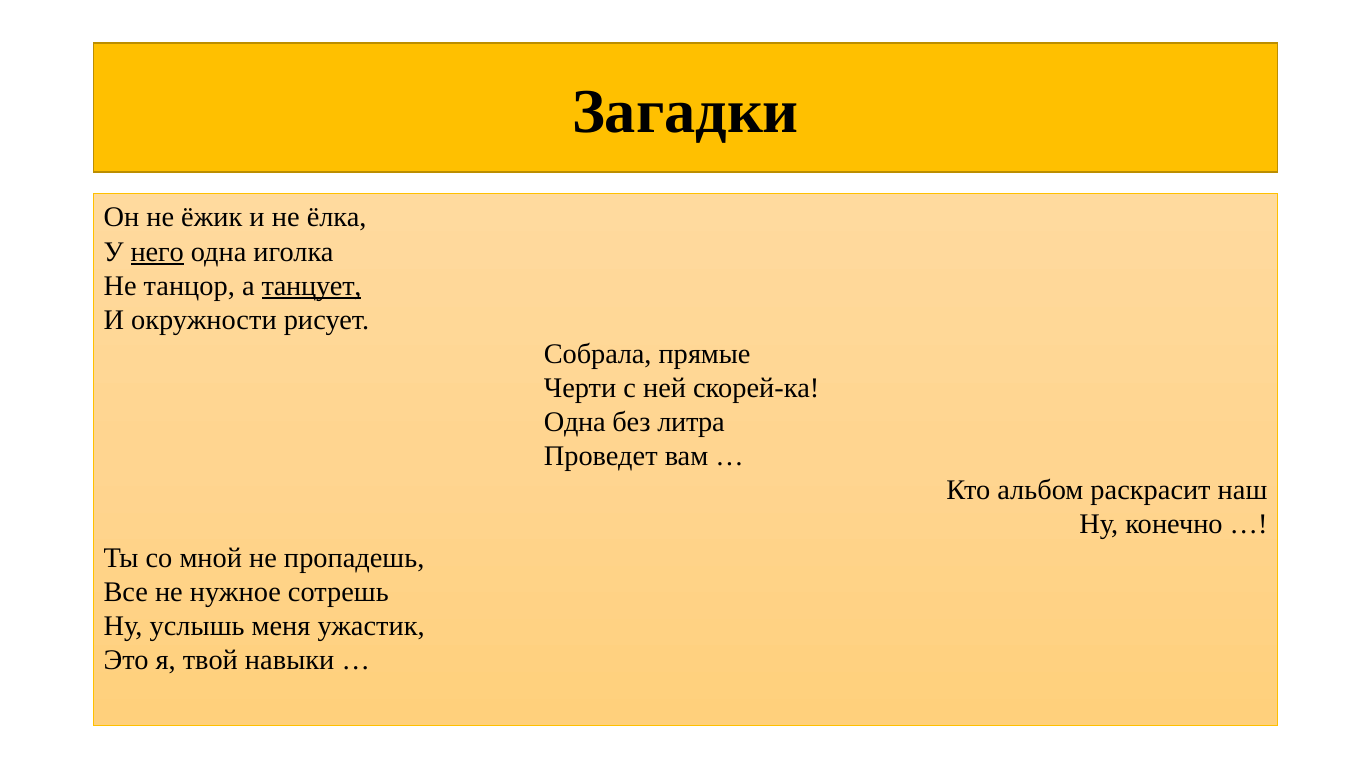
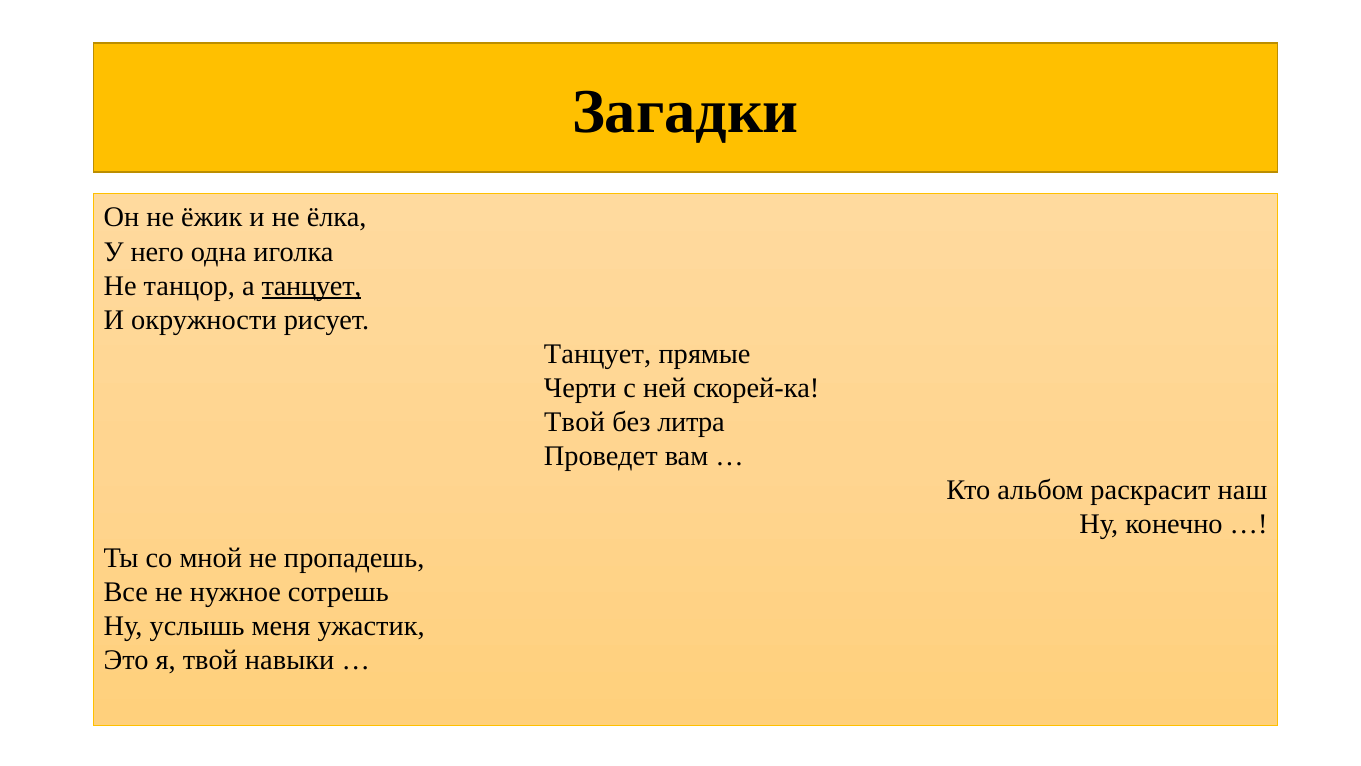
него underline: present -> none
Собрала at (598, 354): Собрала -> Танцует
Одна at (575, 422): Одна -> Твой
